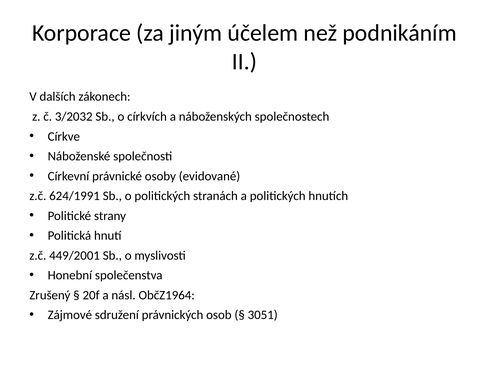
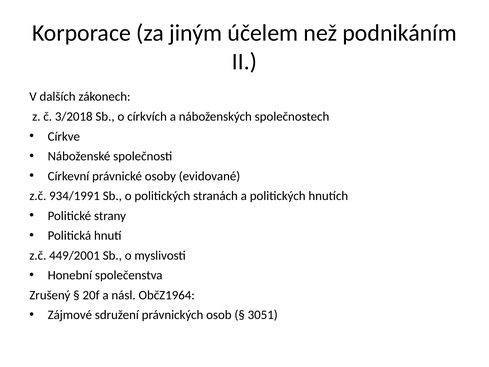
3/2032: 3/2032 -> 3/2018
624/1991: 624/1991 -> 934/1991
